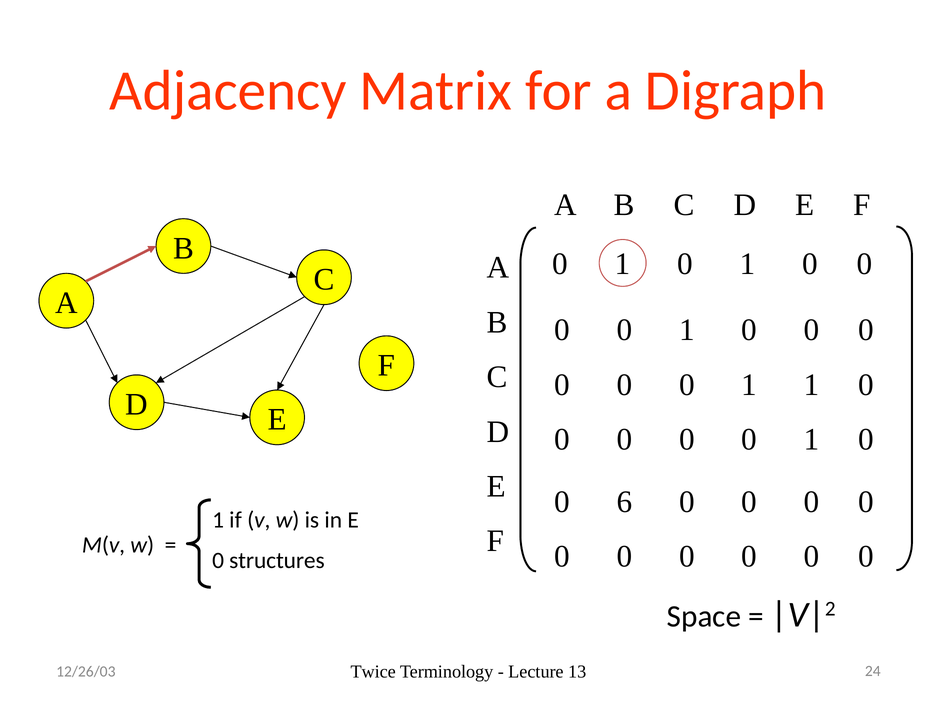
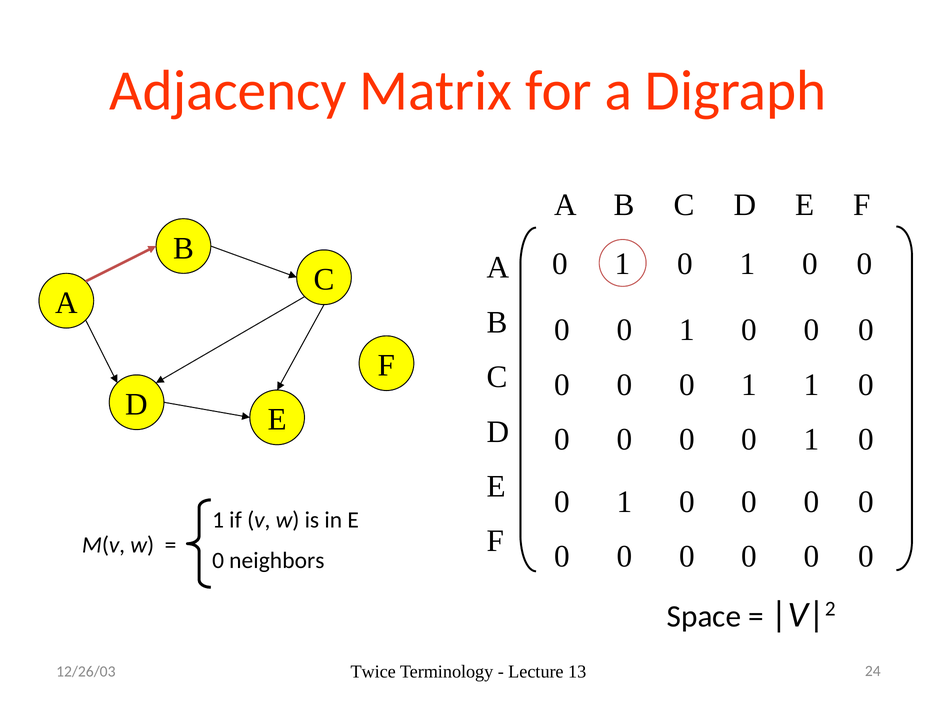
6 at (624, 502): 6 -> 1
structures: structures -> neighbors
